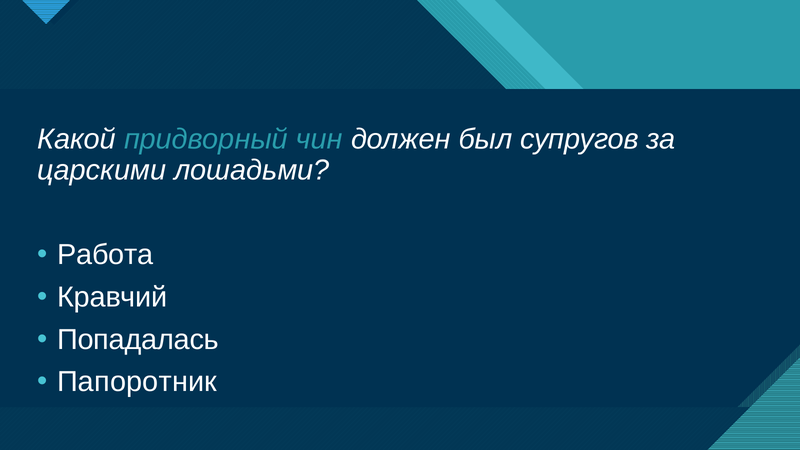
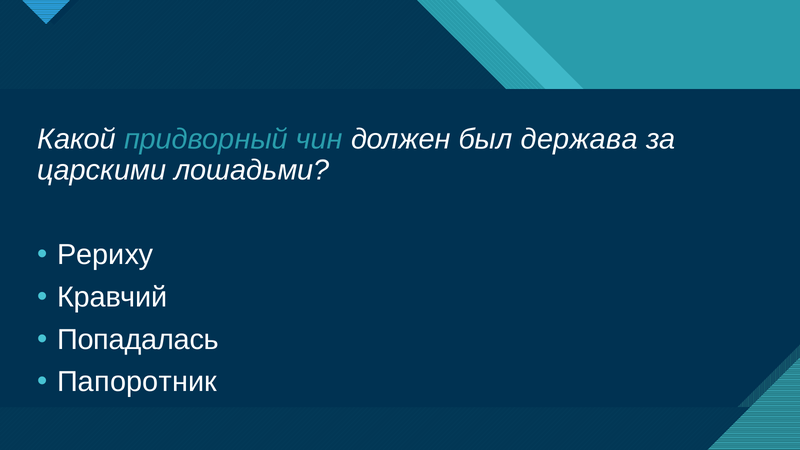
супругов: супругов -> держава
Работа: Работа -> Рериху
